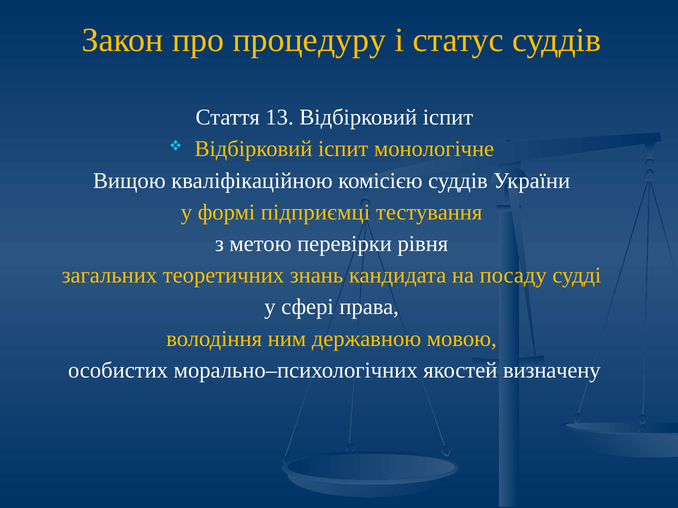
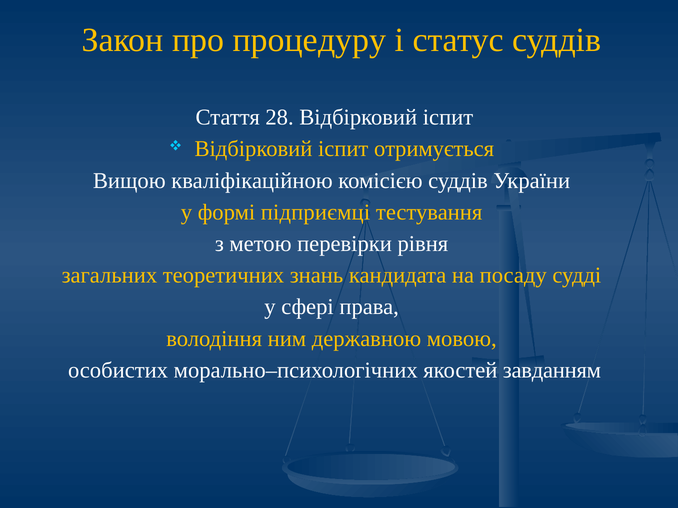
13: 13 -> 28
монологічне: монологічне -> отримується
визначену: визначену -> завданням
